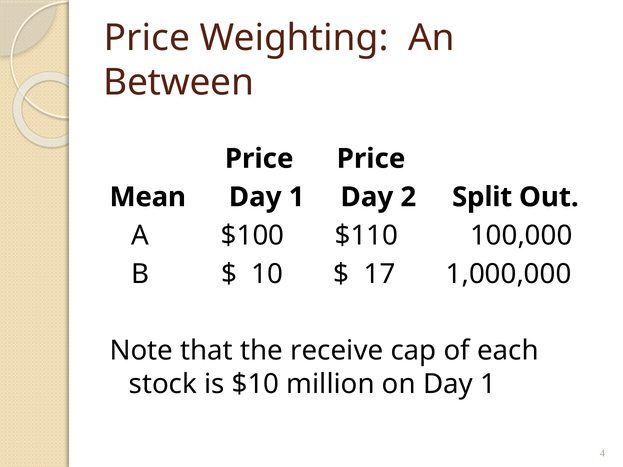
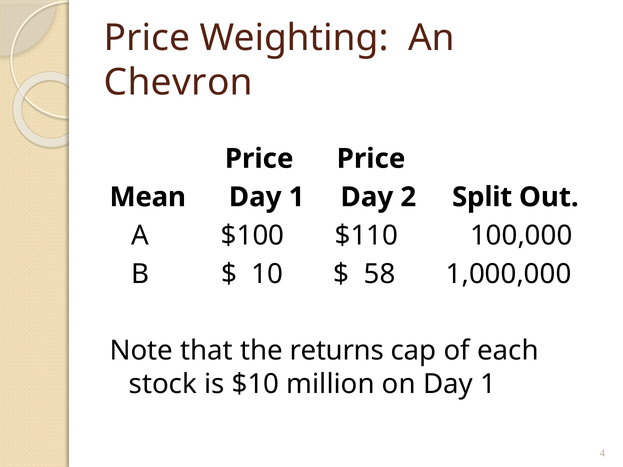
Between: Between -> Chevron
17: 17 -> 58
receive: receive -> returns
